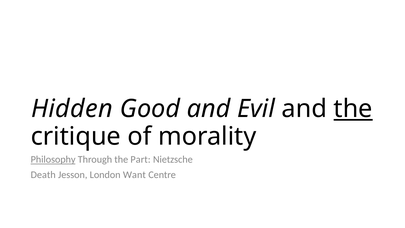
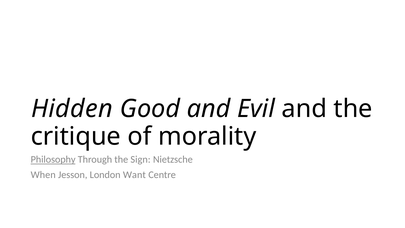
the at (353, 109) underline: present -> none
Part: Part -> Sign
Death: Death -> When
